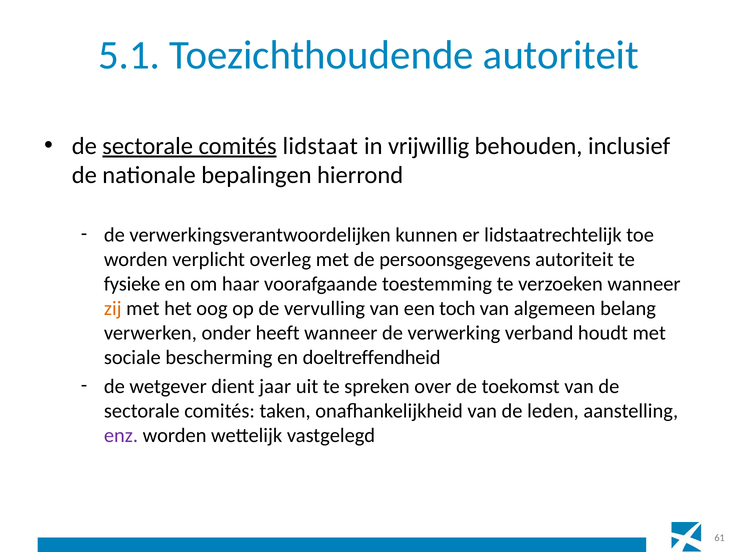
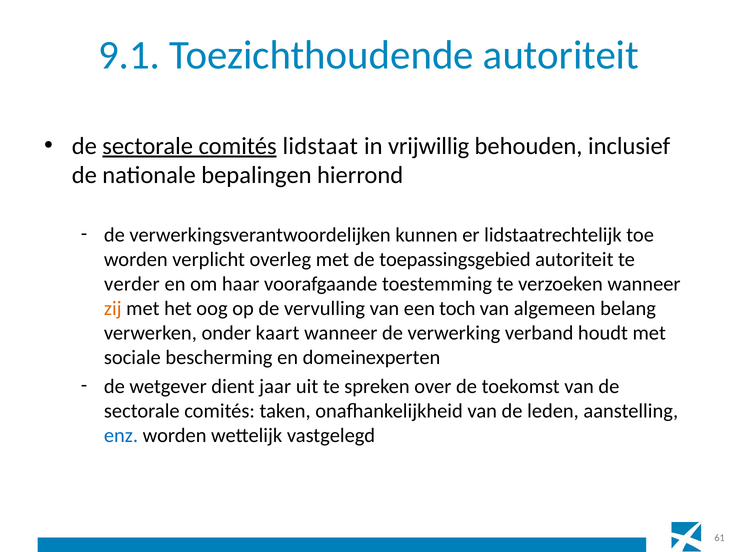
5.1: 5.1 -> 9.1
persoonsgegevens: persoonsgegevens -> toepassingsgebied
fysieke: fysieke -> verder
heeft: heeft -> kaart
doeltreffendheid: doeltreffendheid -> domeinexperten
enz colour: purple -> blue
